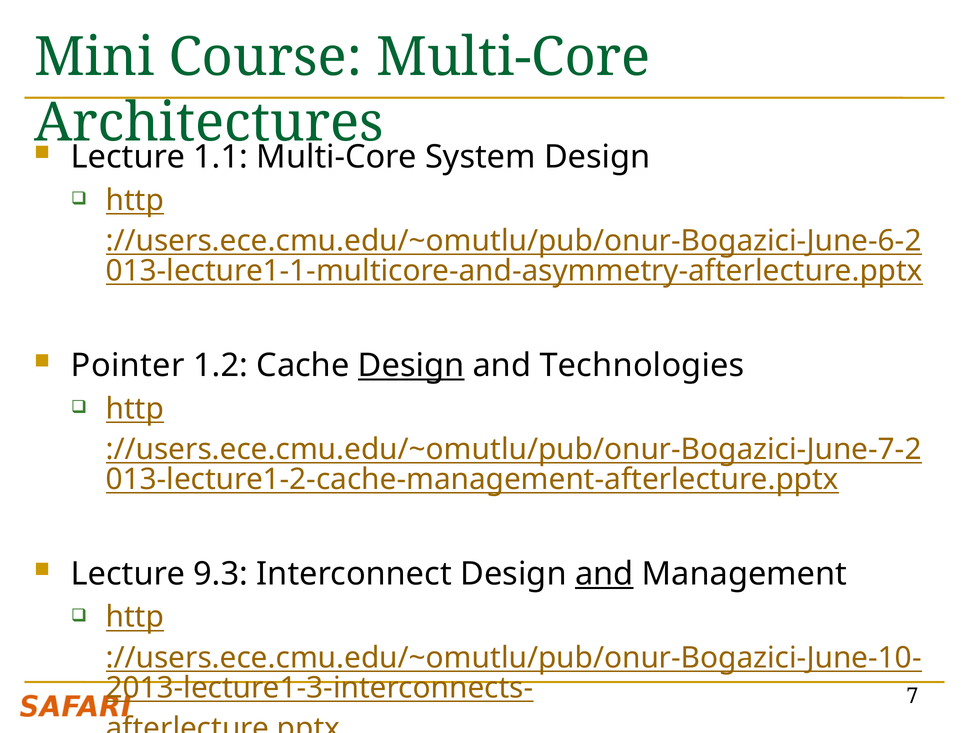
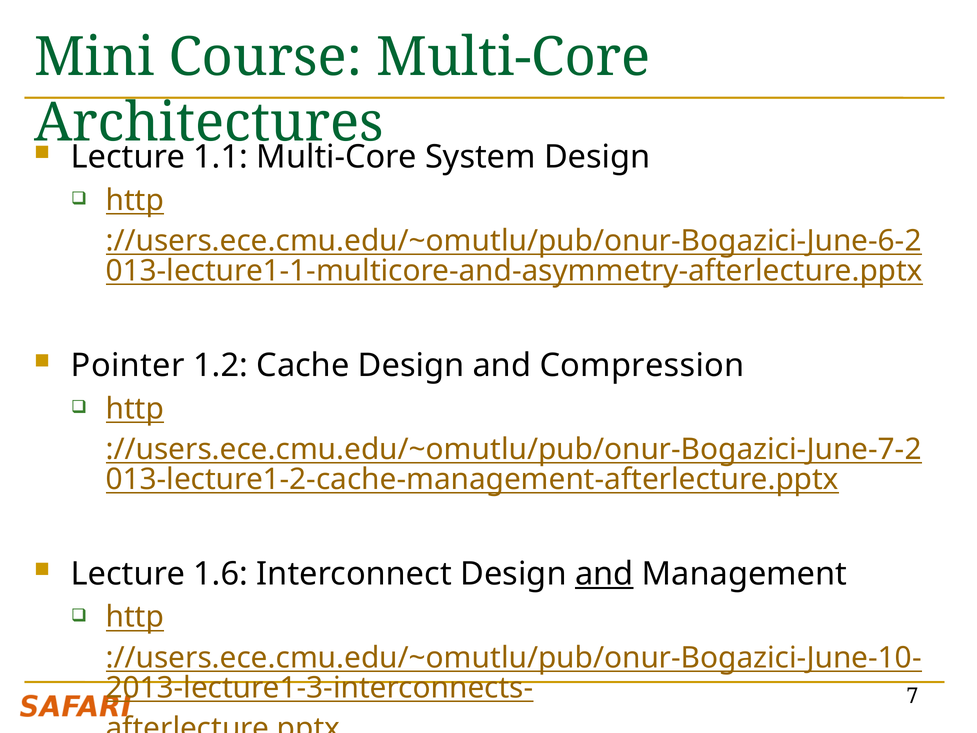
Design at (411, 365) underline: present -> none
Technologies: Technologies -> Compression
9.3: 9.3 -> 1.6
